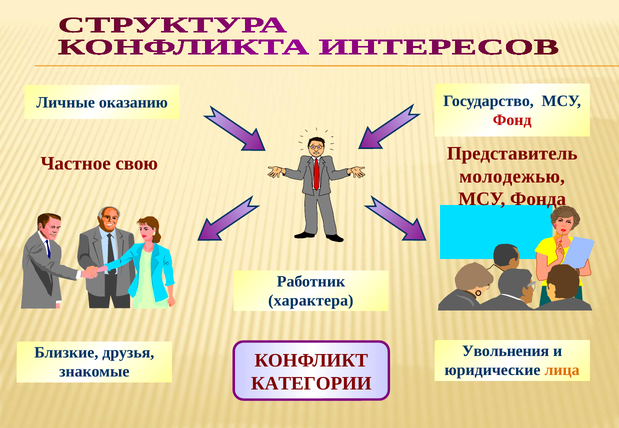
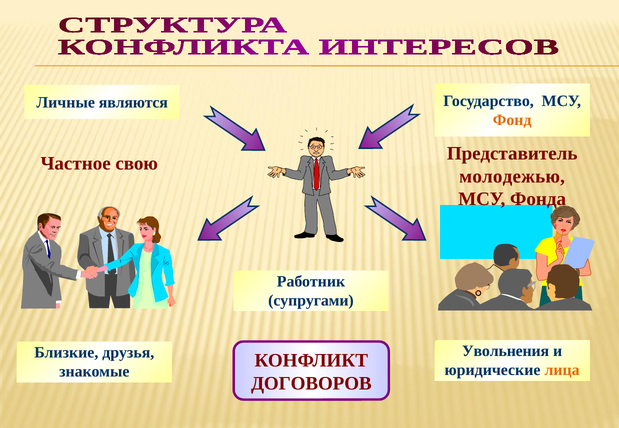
оказанию: оказанию -> являются
Фонд colour: red -> orange
характера: характера -> супругами
КАТЕГОРИИ: КАТЕГОРИИ -> ДОГОВОРОВ
